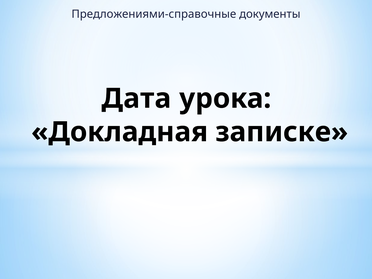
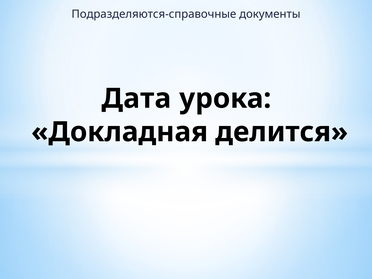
Предложениями-справочные: Предложениями-справочные -> Подразделяются-справочные
записке: записке -> делится
